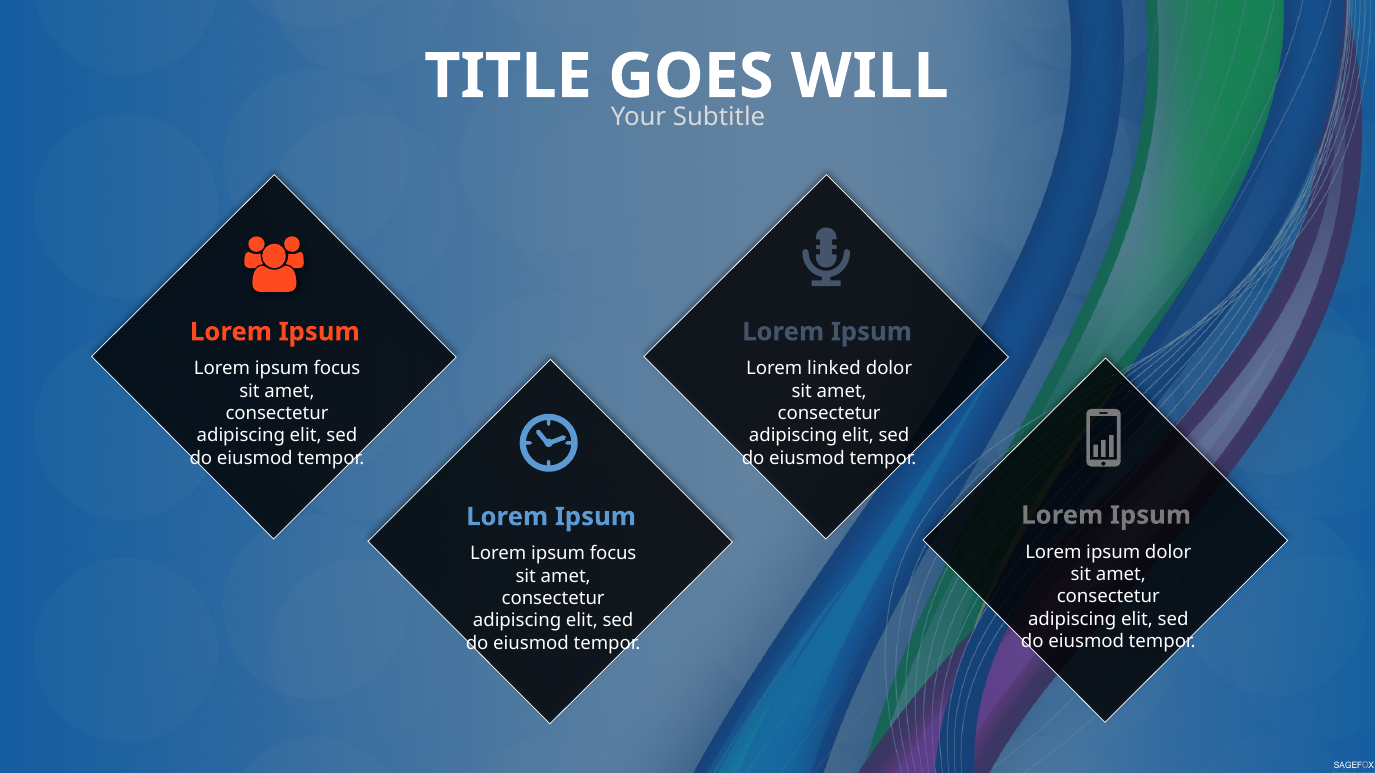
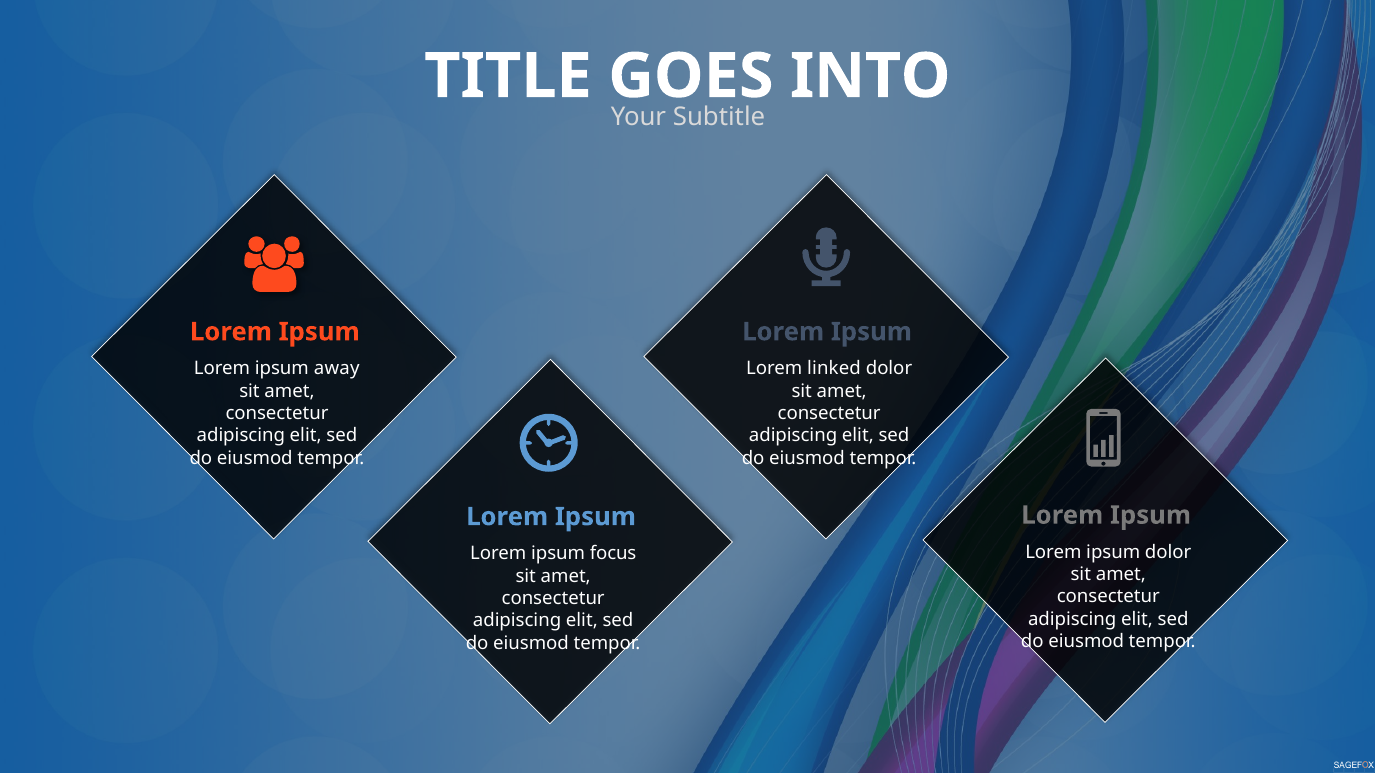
WILL: WILL -> INTO
focus at (337, 369): focus -> away
